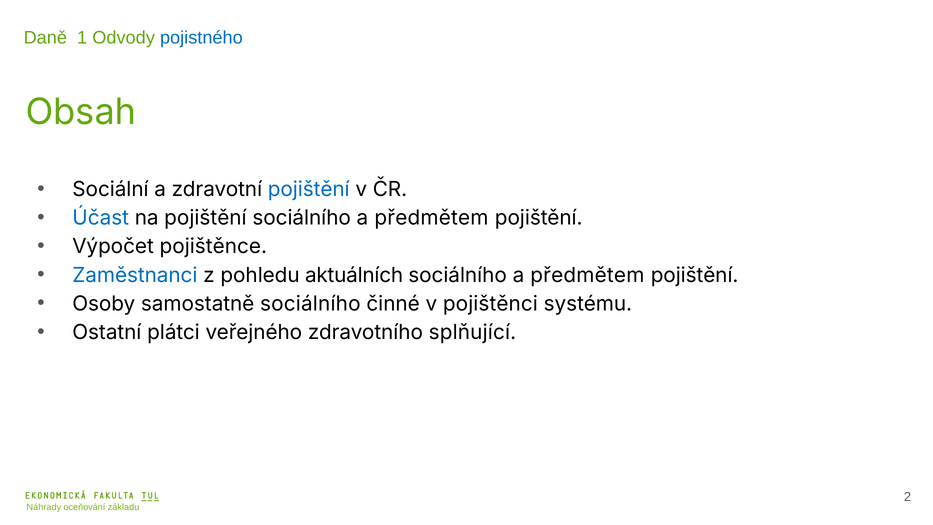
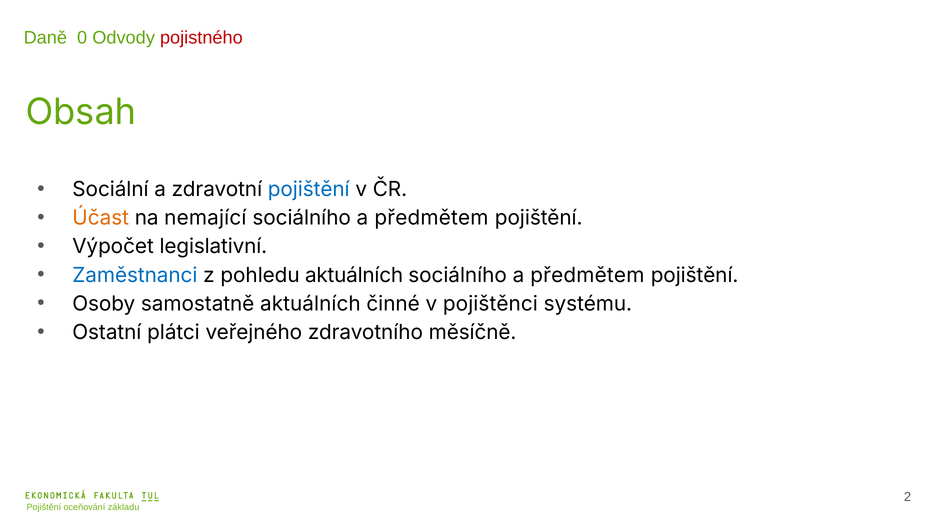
1: 1 -> 0
pojistného colour: blue -> red
Účast colour: blue -> orange
na pojištění: pojištění -> nemající
pojištěnce: pojištěnce -> legislativní
samostatně sociálního: sociálního -> aktuálních
splňující: splňující -> měsíčně
Náhrady at (44, 507): Náhrady -> Pojištění
